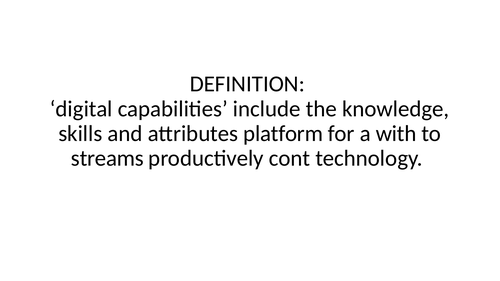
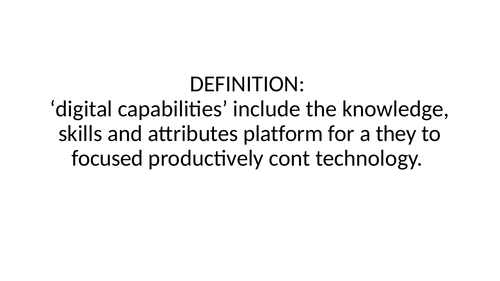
with: with -> they
streams: streams -> focused
